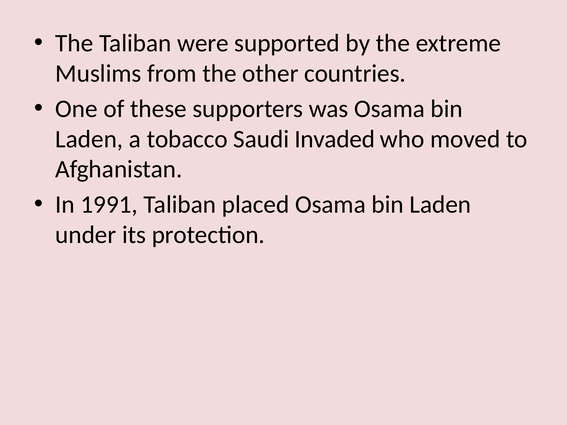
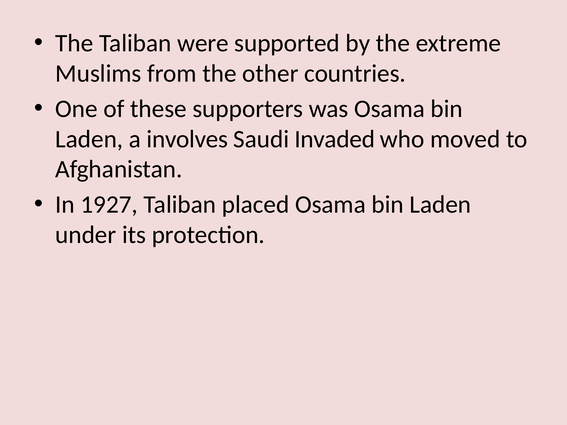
tobacco: tobacco -> involves
1991: 1991 -> 1927
